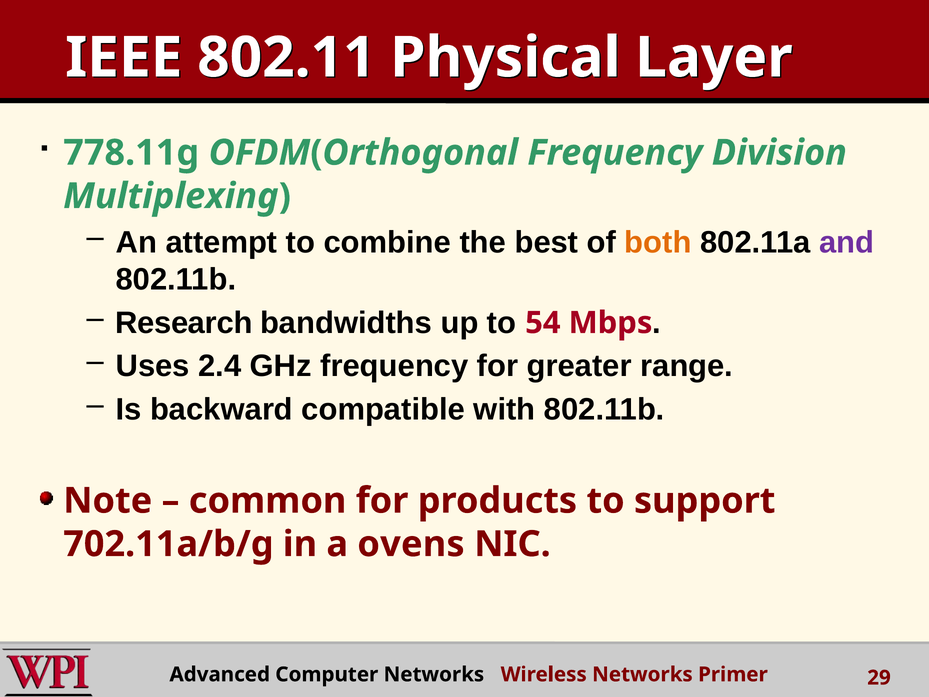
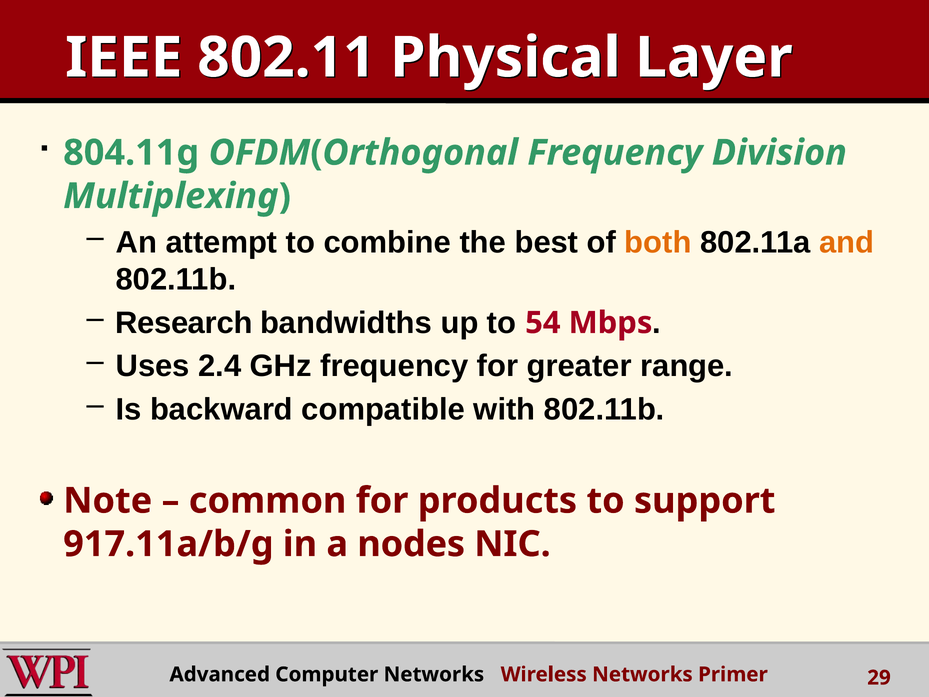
778.11g: 778.11g -> 804.11g
and colour: purple -> orange
702.11a/b/g: 702.11a/b/g -> 917.11a/b/g
ovens: ovens -> nodes
